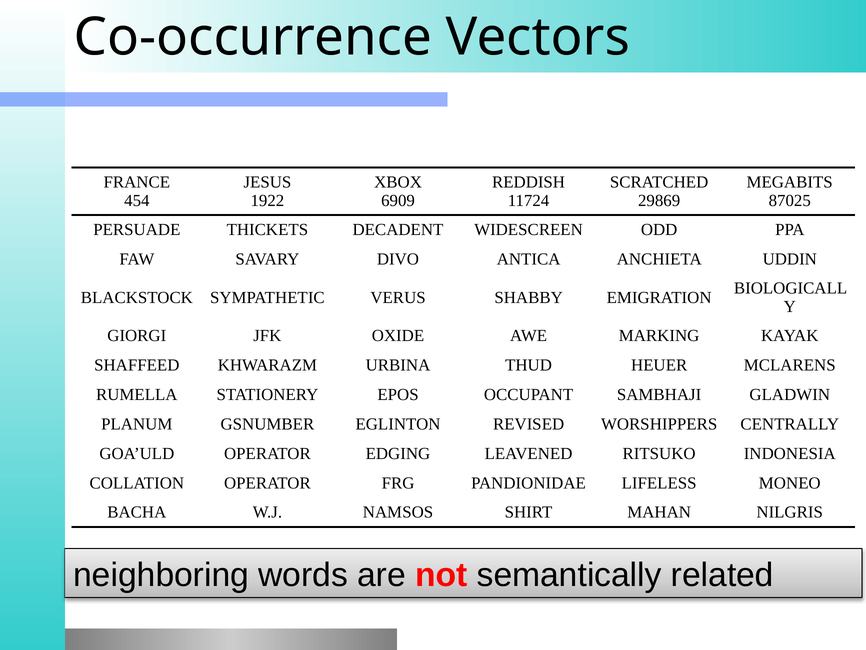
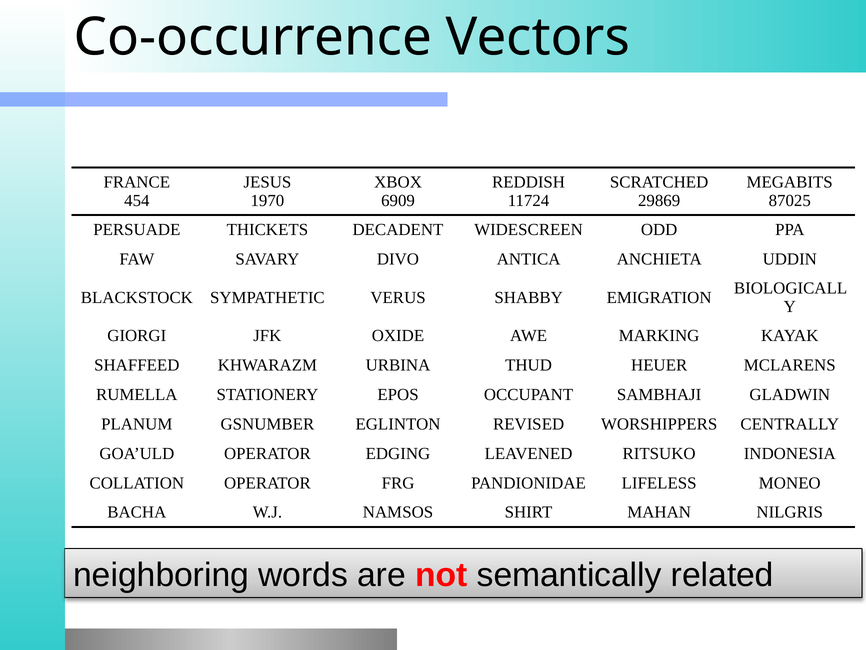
1922: 1922 -> 1970
